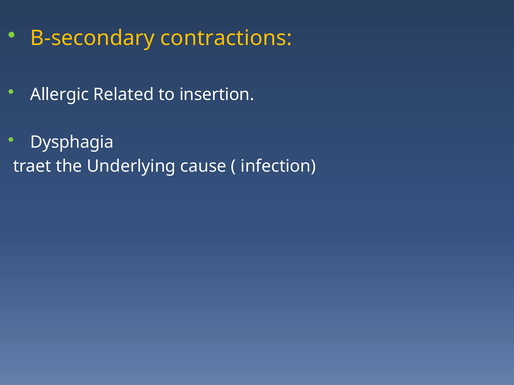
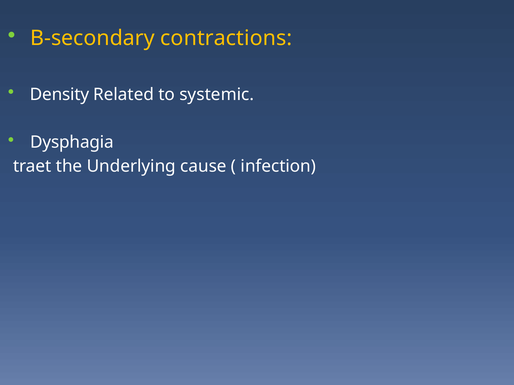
Allergic: Allergic -> Density
insertion: insertion -> systemic
